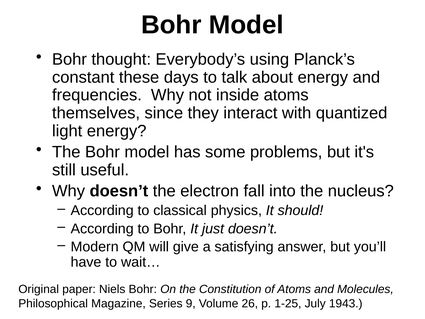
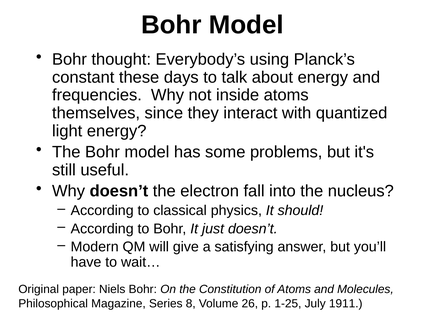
9: 9 -> 8
1943: 1943 -> 1911
